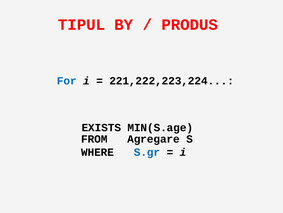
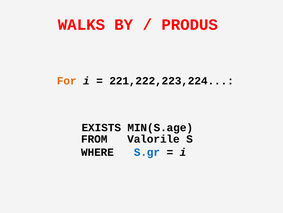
TIPUL: TIPUL -> WALKS
For colour: blue -> orange
Agregare: Agregare -> Valorile
